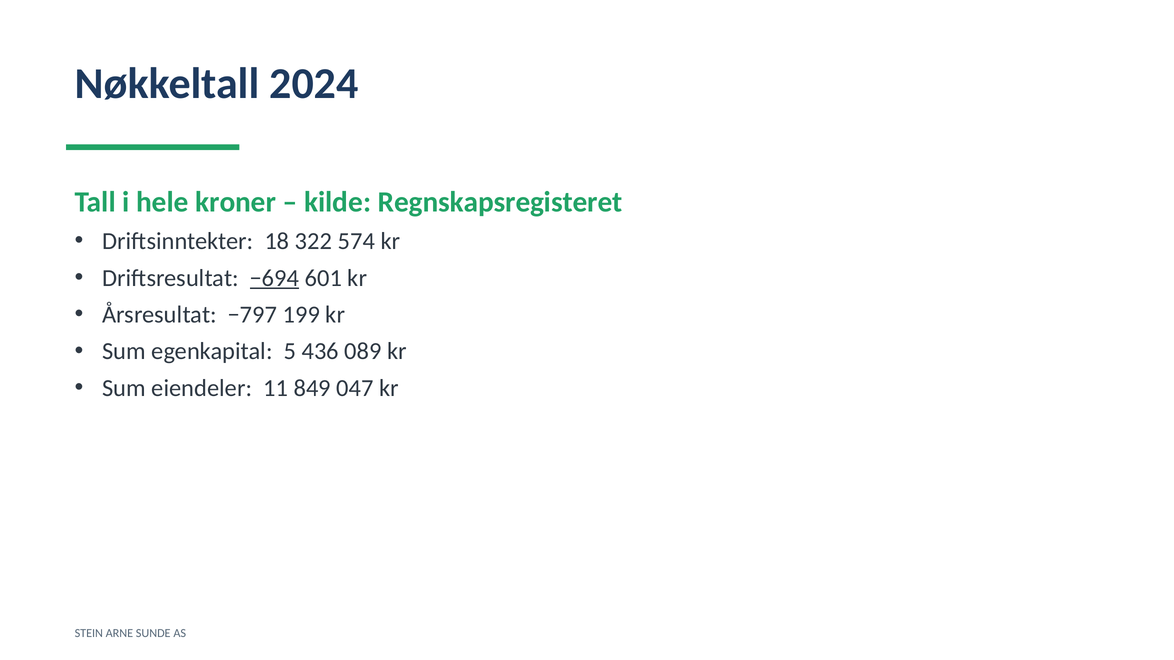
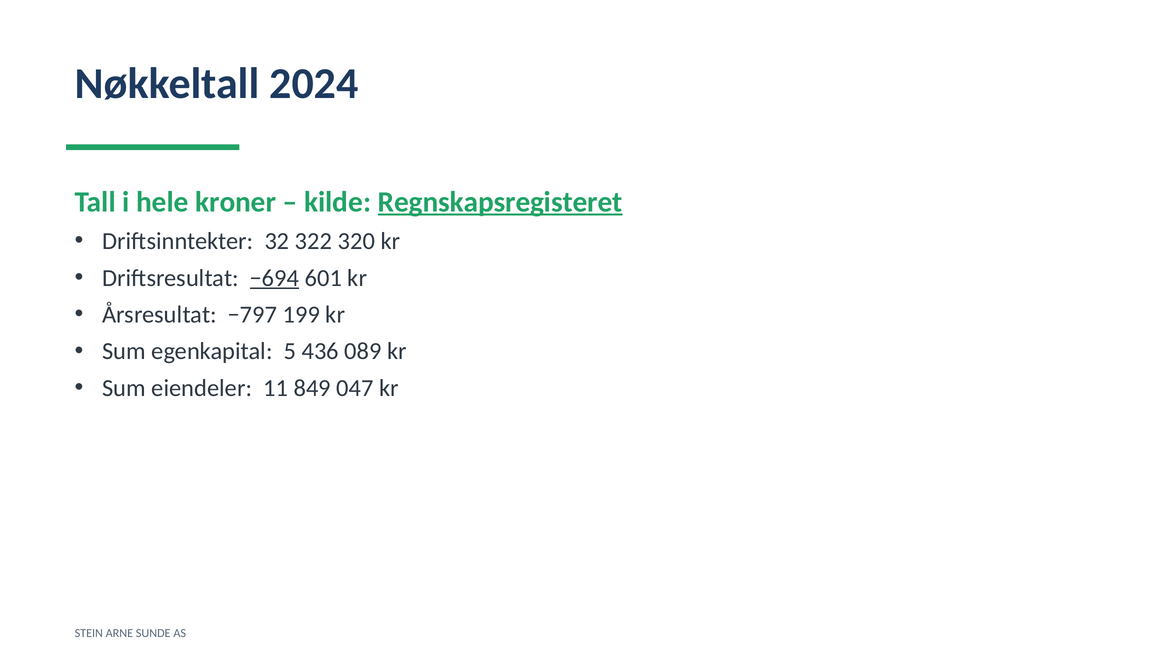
Regnskapsregisteret underline: none -> present
18: 18 -> 32
574: 574 -> 320
